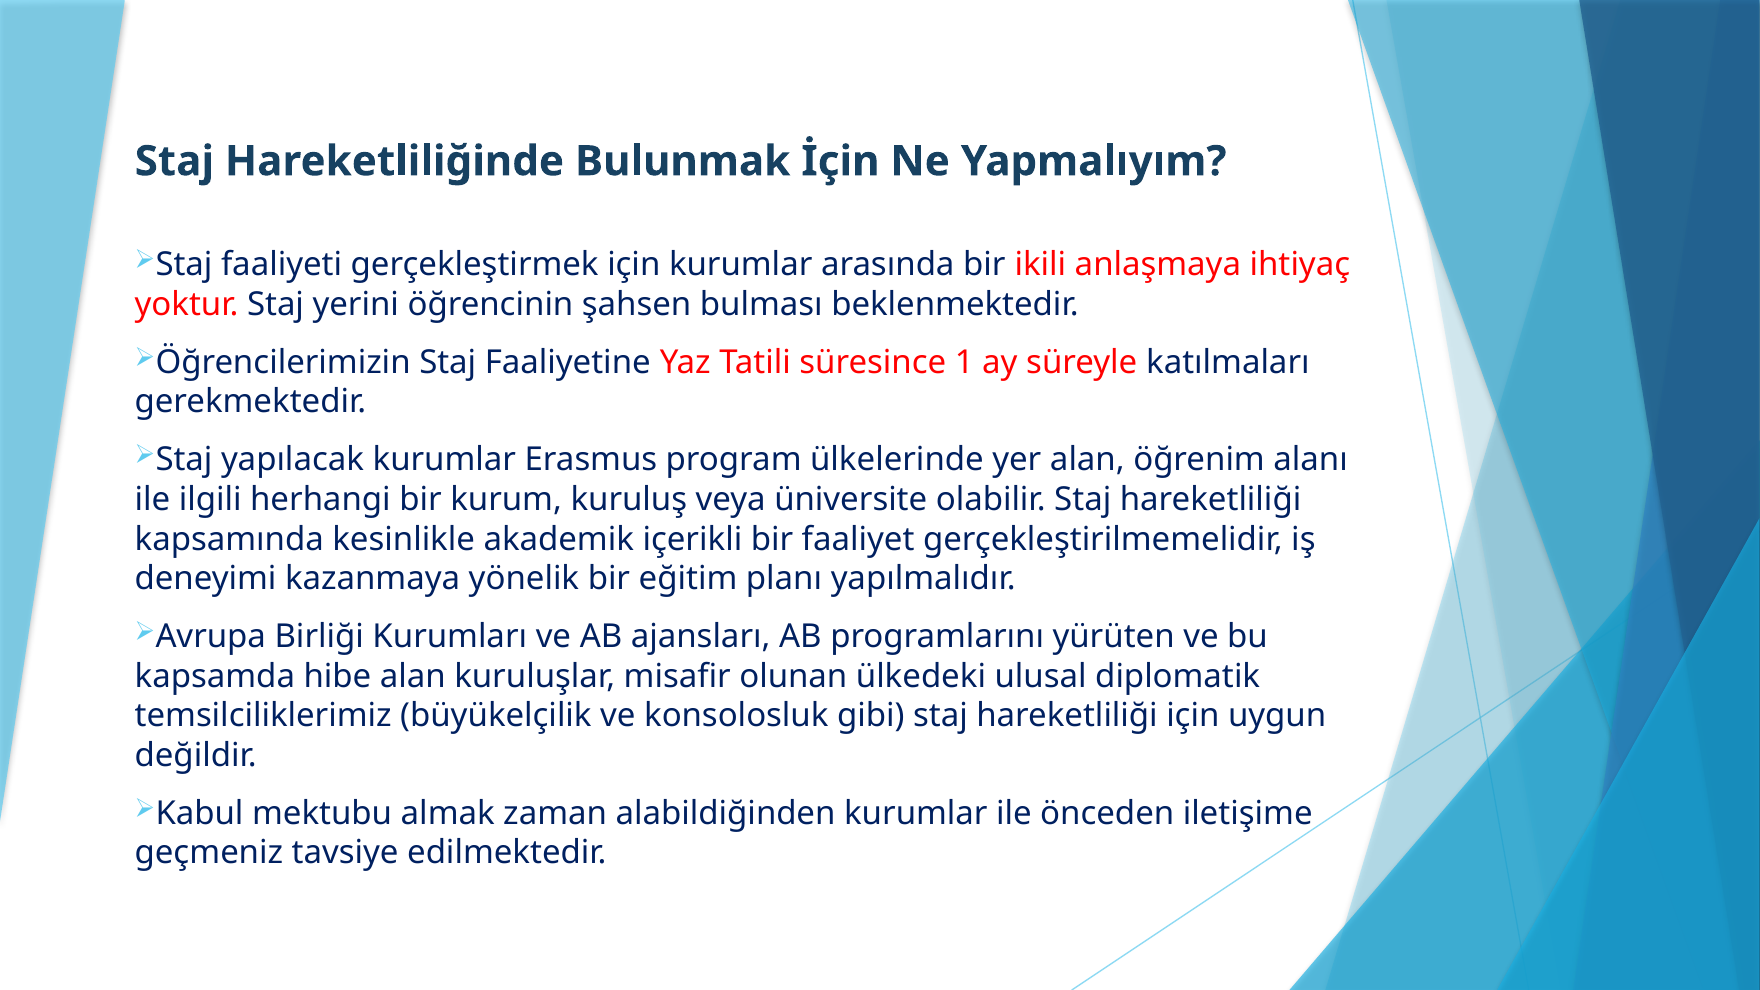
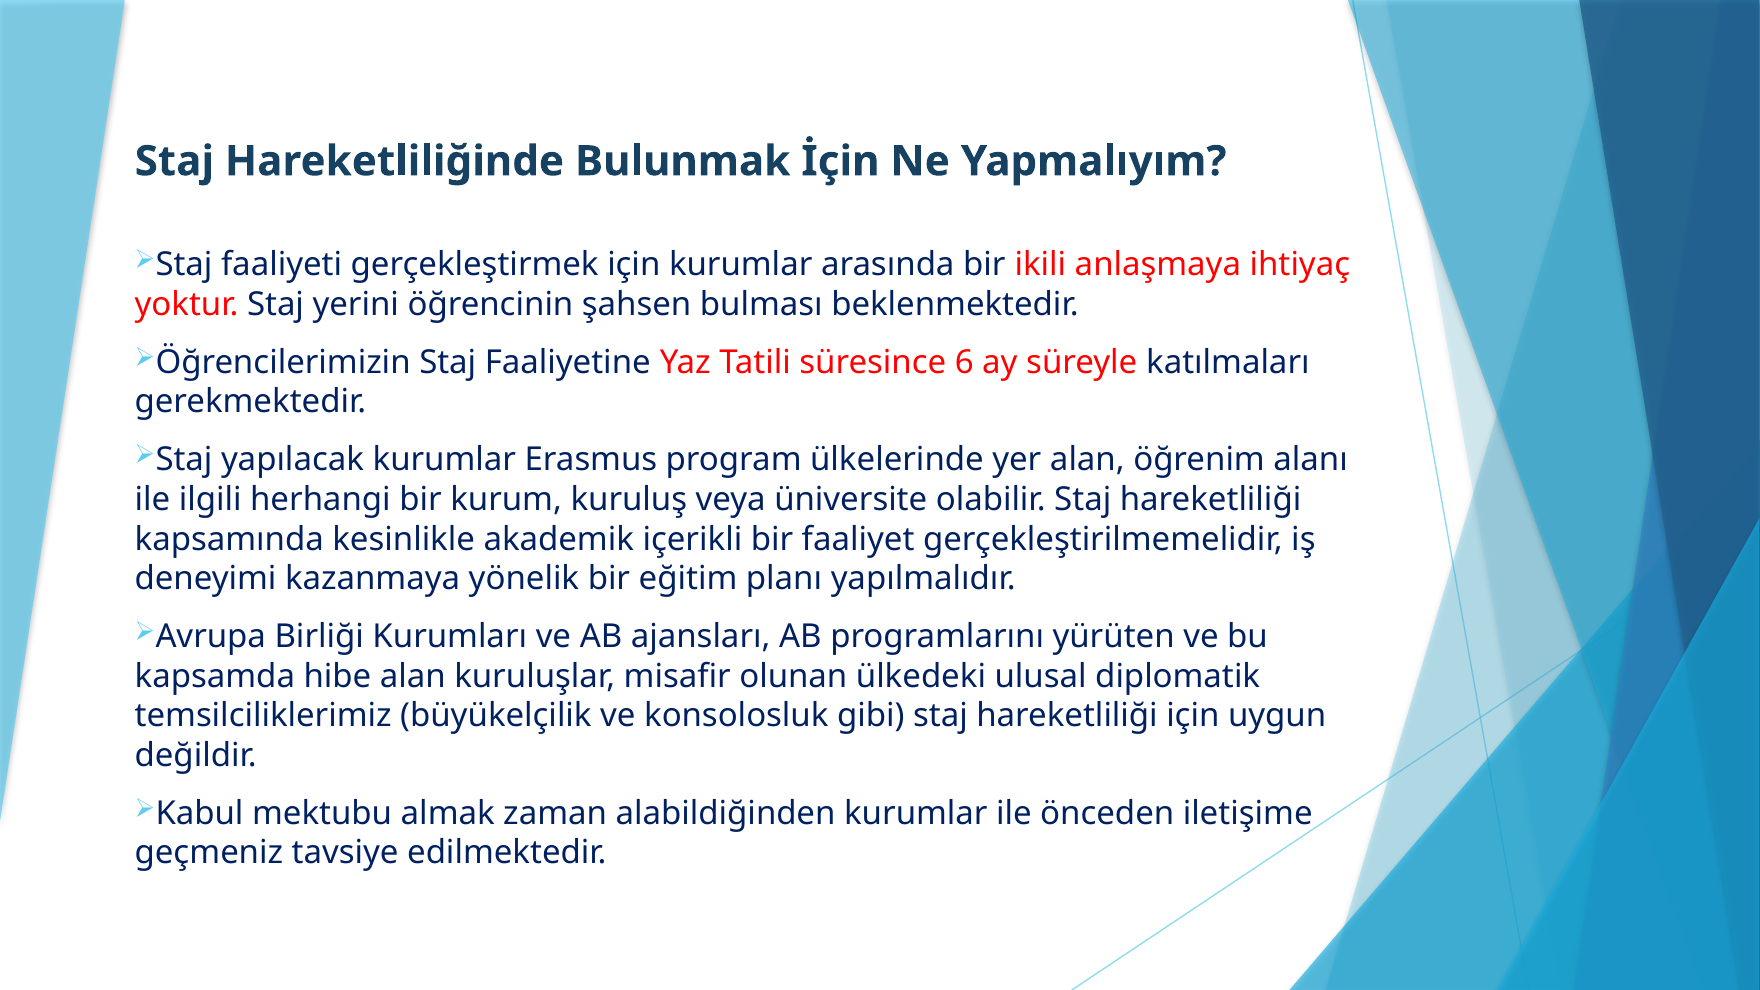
1: 1 -> 6
